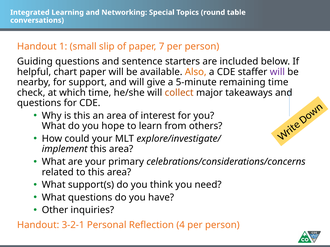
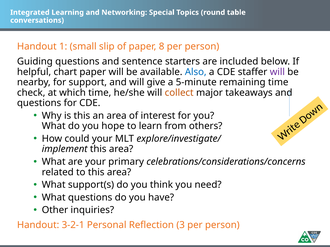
7: 7 -> 8
Also colour: orange -> blue
4: 4 -> 3
